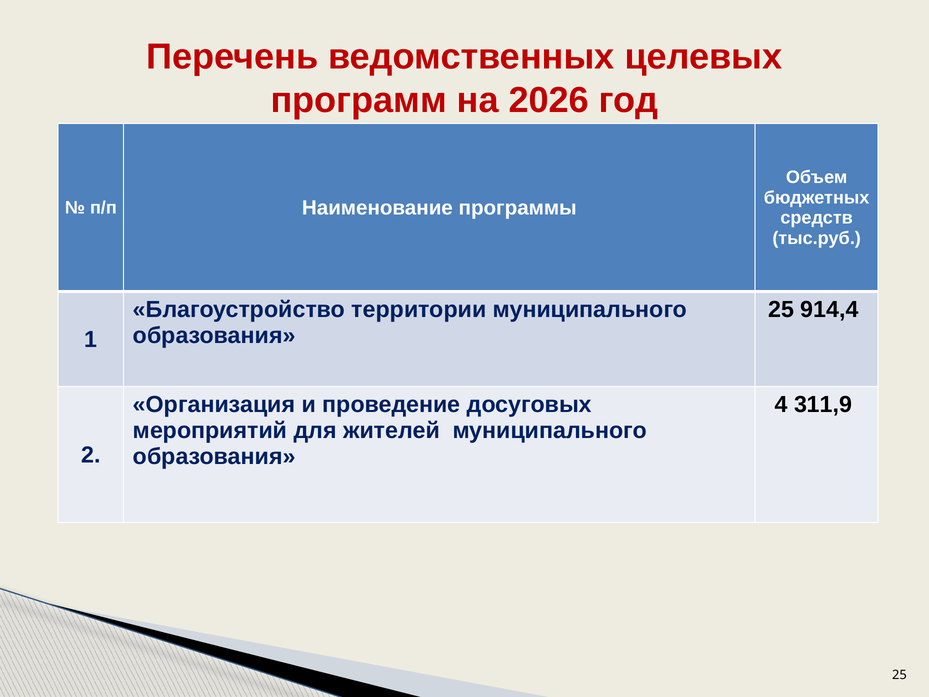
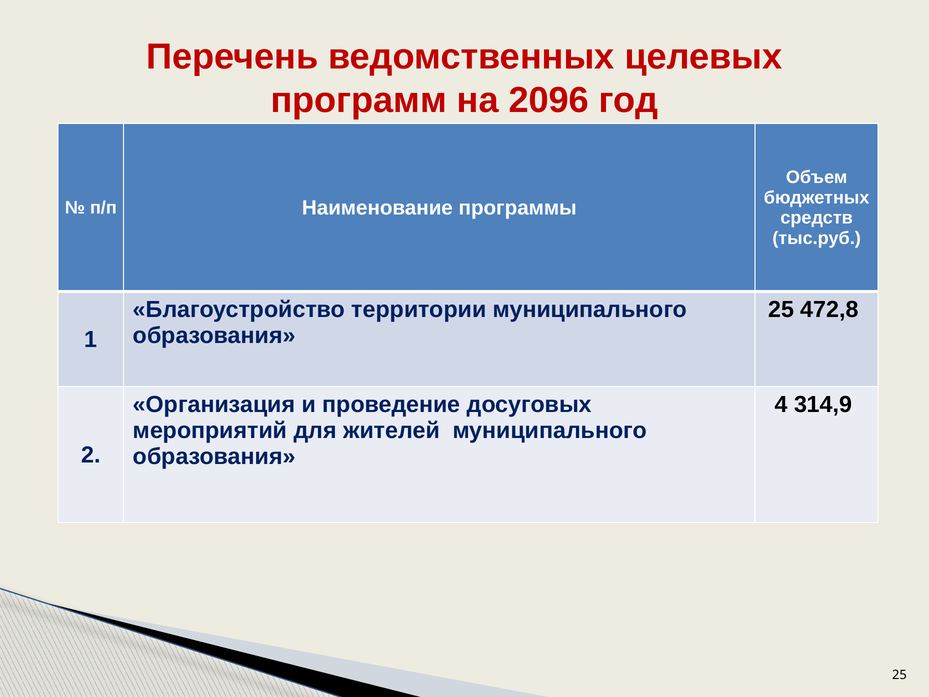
2026: 2026 -> 2096
914,4: 914,4 -> 472,8
311,9: 311,9 -> 314,9
